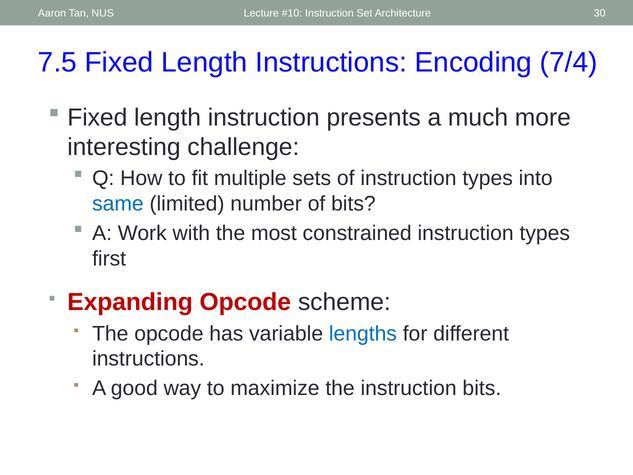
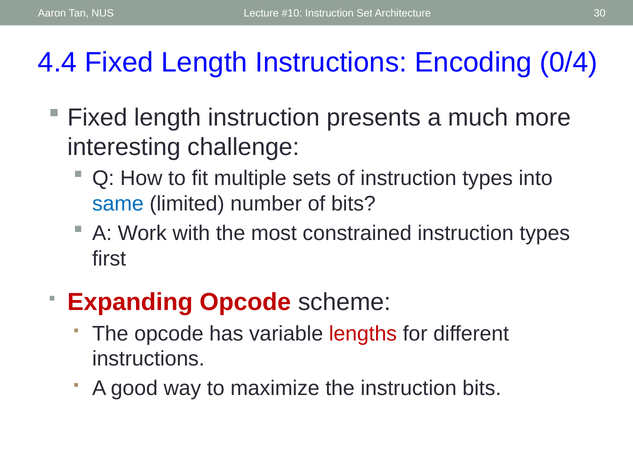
7.5: 7.5 -> 4.4
7/4: 7/4 -> 0/4
lengths colour: blue -> red
